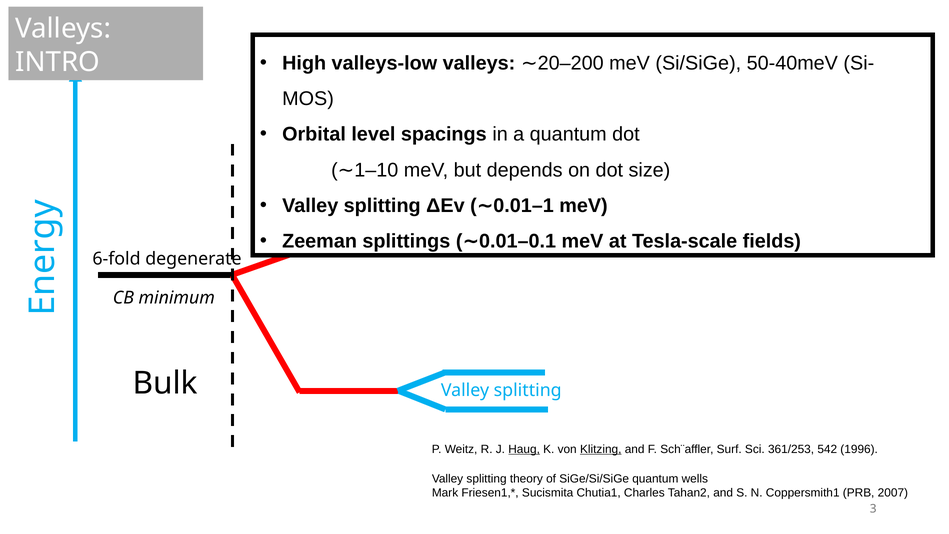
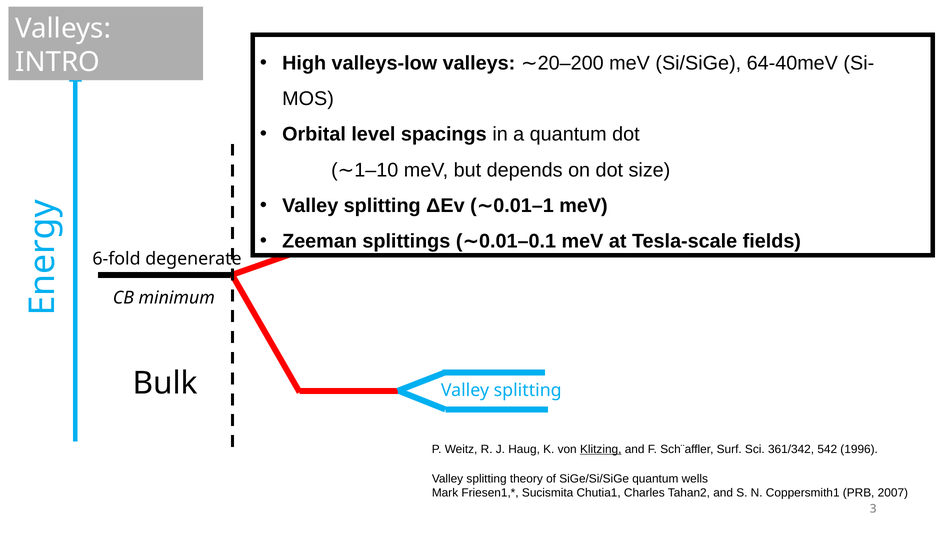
50-40meV: 50-40meV -> 64-40meV
Haug underline: present -> none
361/253: 361/253 -> 361/342
